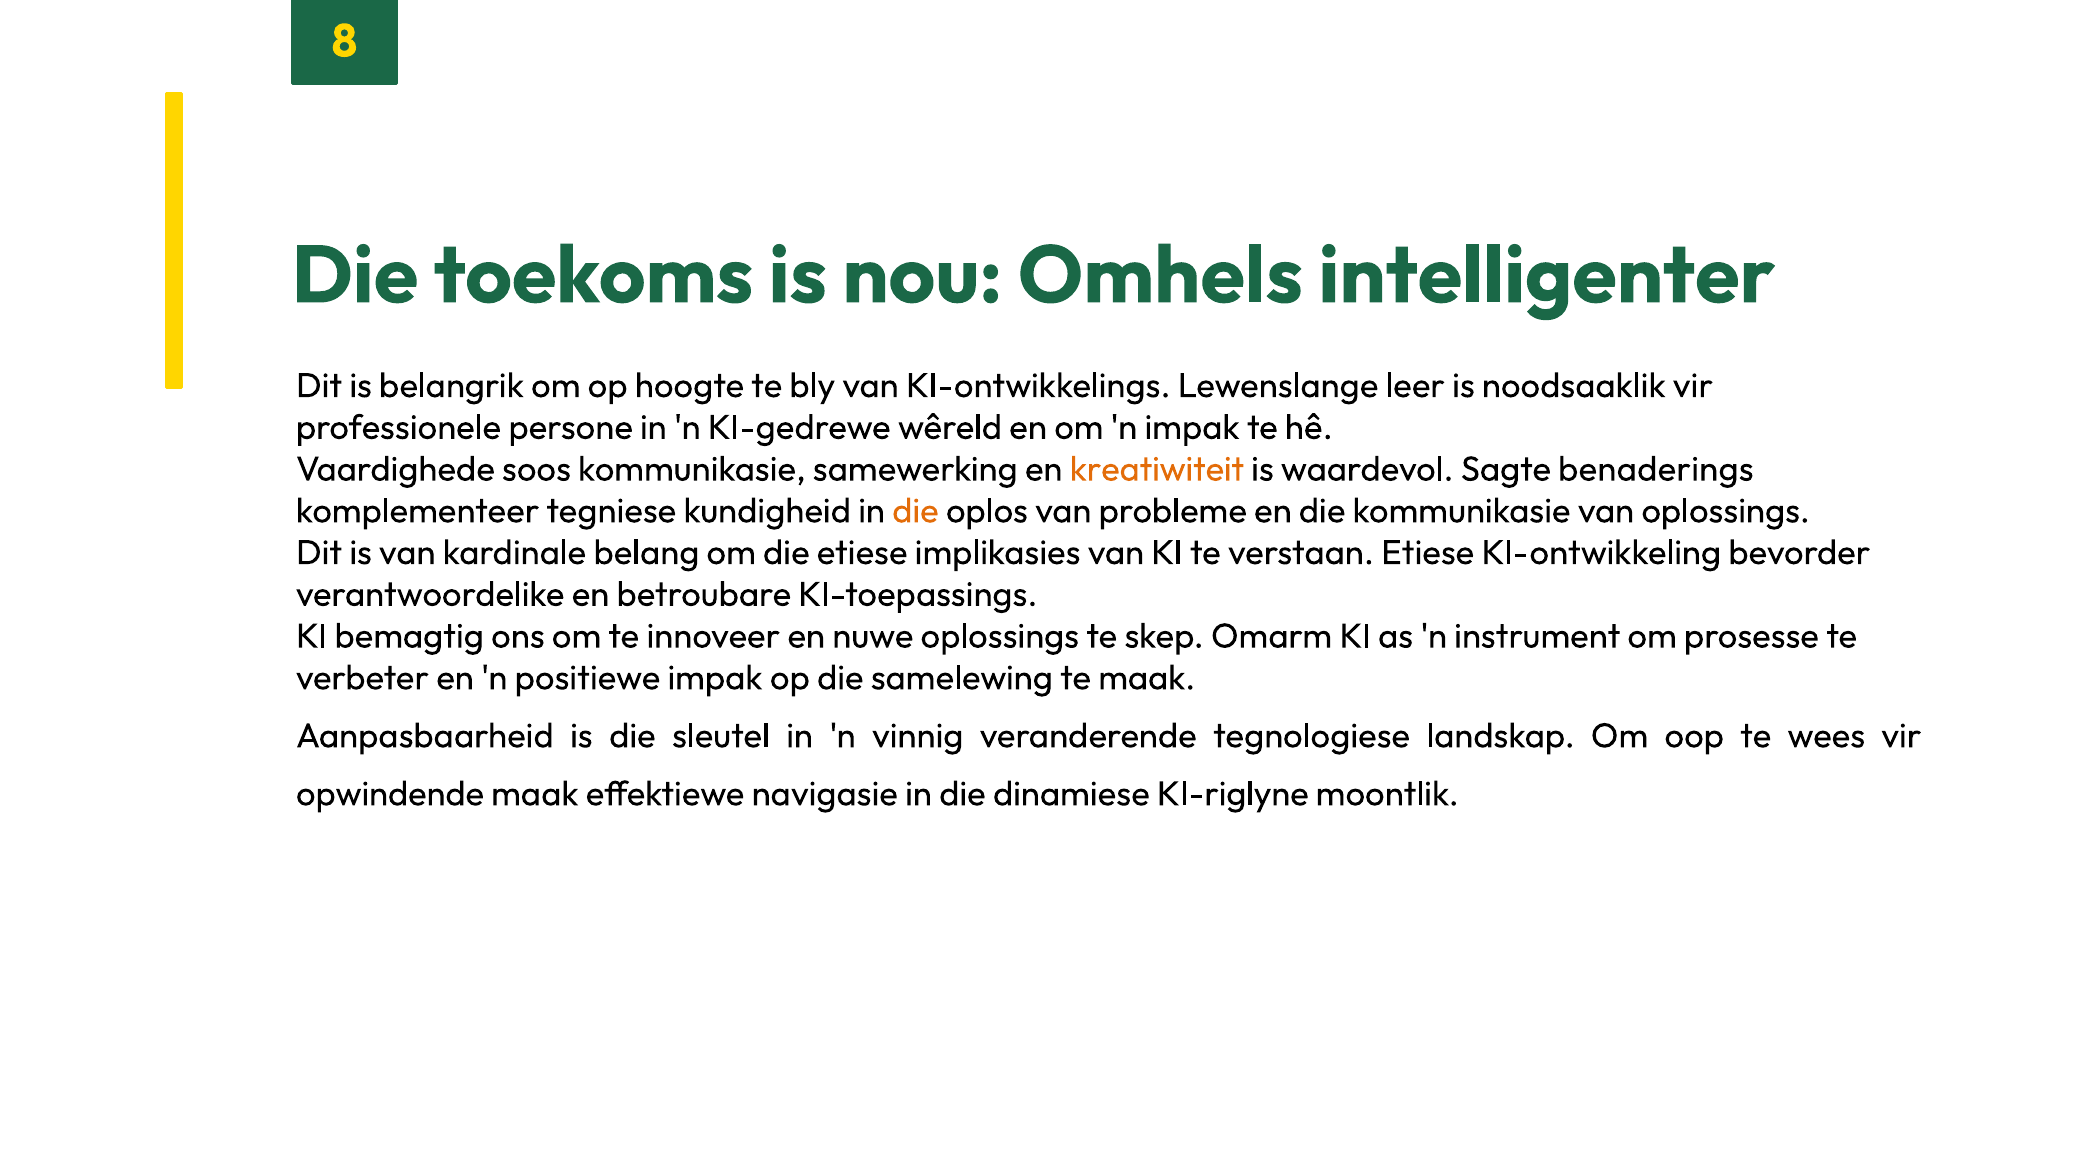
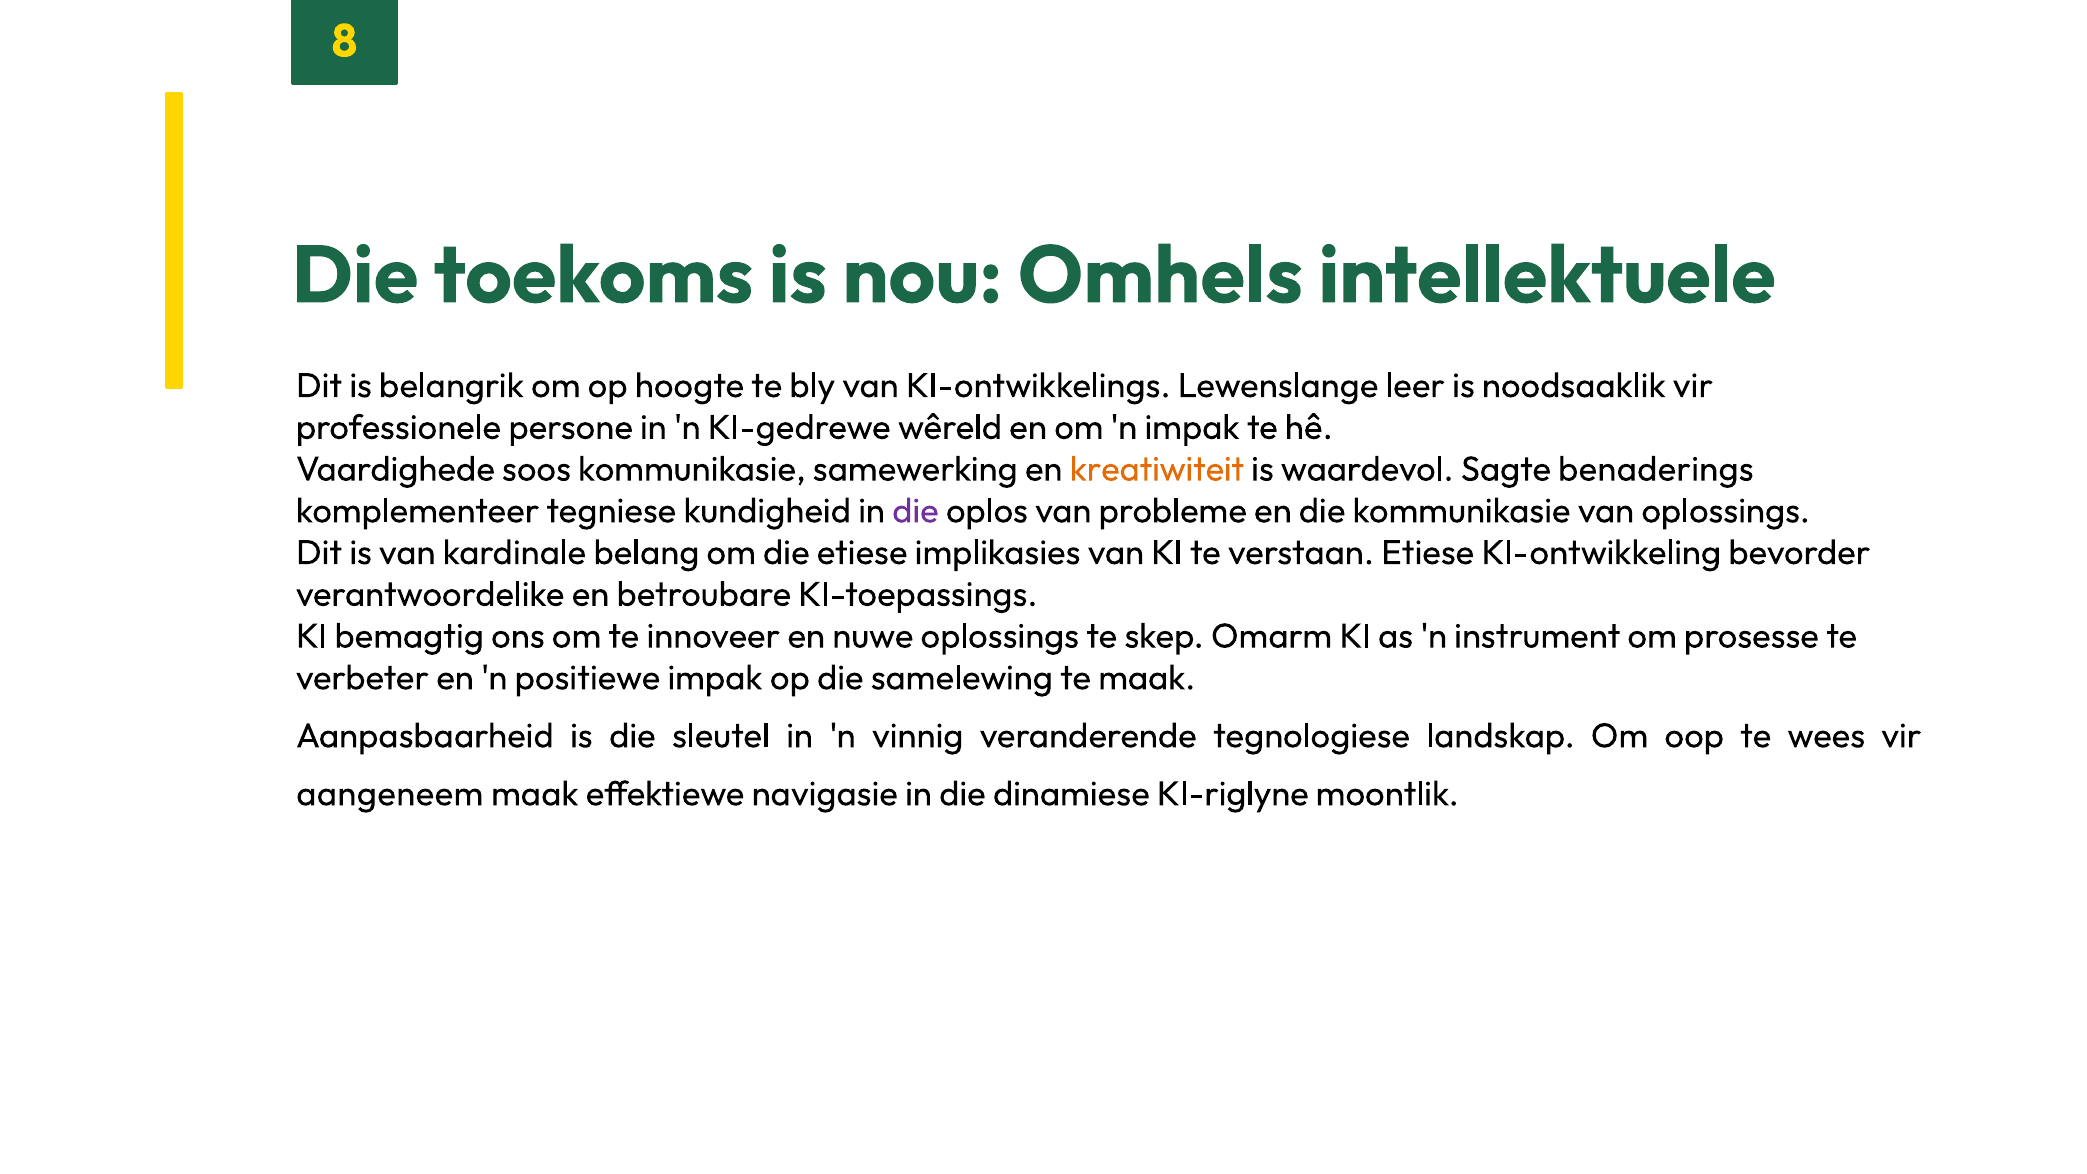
intelligenter: intelligenter -> intellektuele
die at (915, 511) colour: orange -> purple
opwindende: opwindende -> aangeneem
